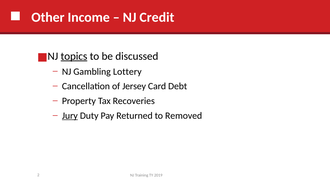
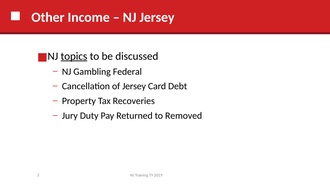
NJ Credit: Credit -> Jersey
Lottery: Lottery -> Federal
Jury underline: present -> none
